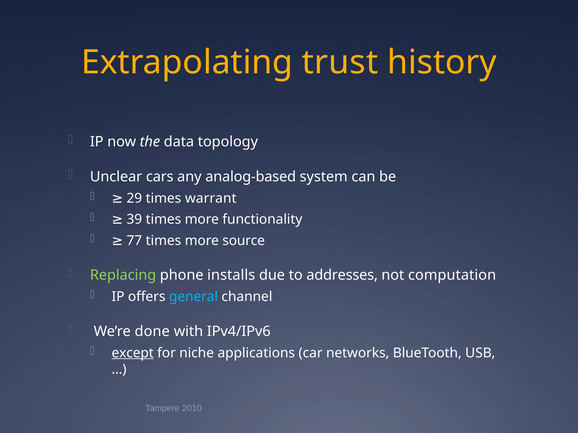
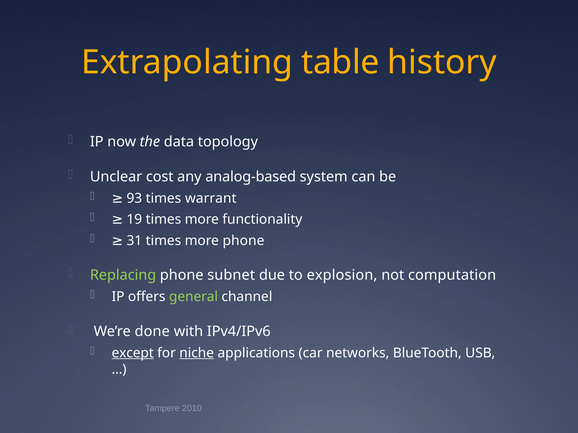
trust: trust -> table
cars: cars -> cost
29: 29 -> 93
39: 39 -> 19
77: 77 -> 31
more source: source -> phone
installs: installs -> subnet
addresses: addresses -> explosion
general colour: light blue -> light green
niche underline: none -> present
